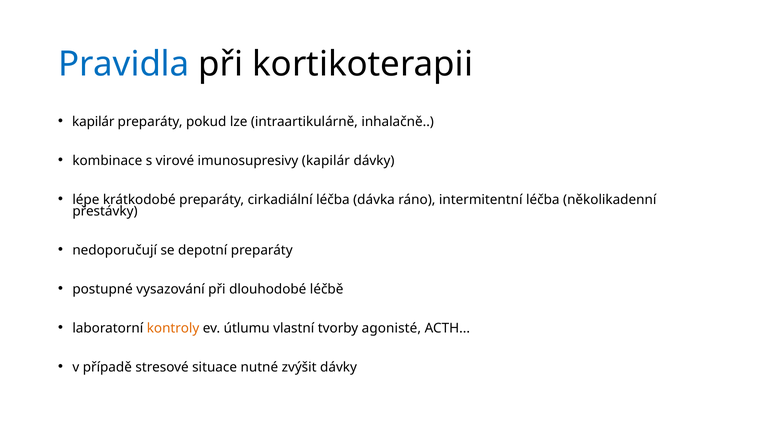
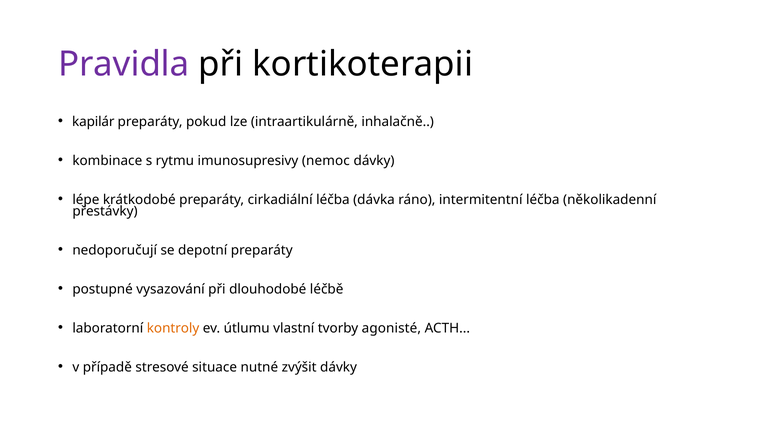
Pravidla colour: blue -> purple
virové: virové -> rytmu
imunosupresivy kapilár: kapilár -> nemoc
